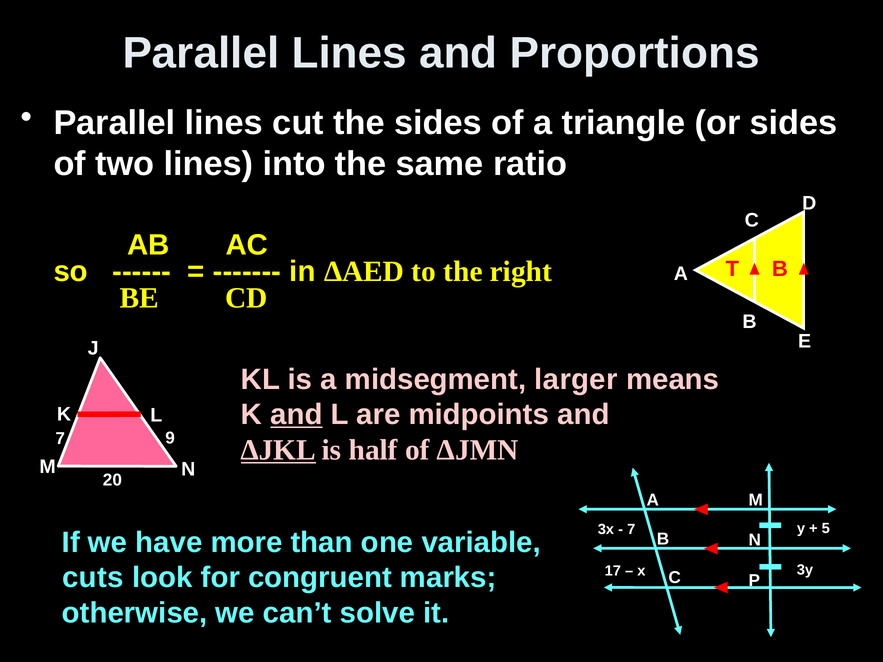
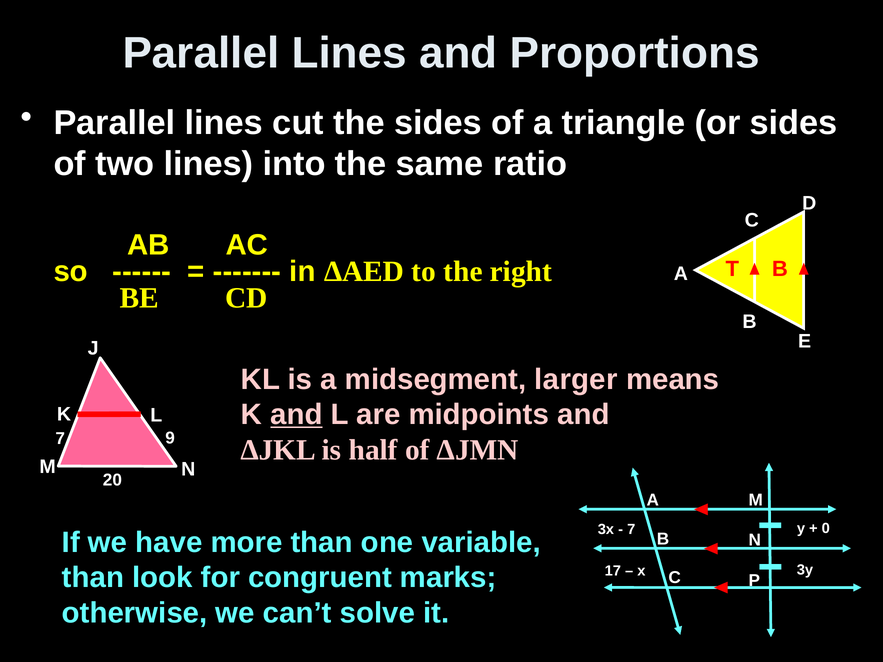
∆JKL underline: present -> none
5: 5 -> 0
cuts at (93, 578): cuts -> than
